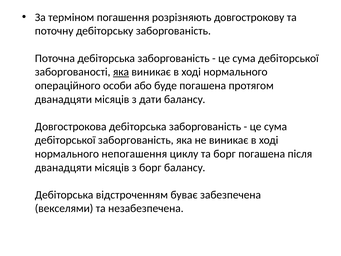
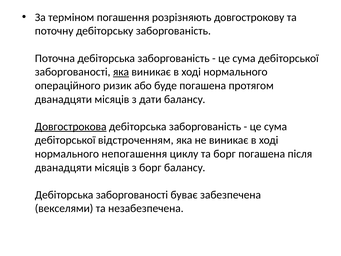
особи: особи -> ризик
Довгострокова underline: none -> present
дебіторської заборгованість: заборгованість -> відстроченням
Дебіторська відстроченням: відстроченням -> заборгованості
